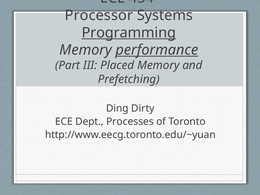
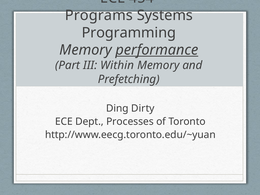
Processor: Processor -> Programs
Programming underline: present -> none
Placed: Placed -> Within
